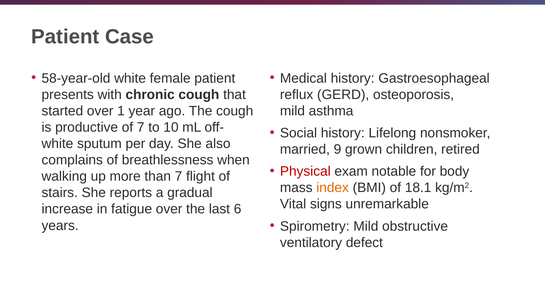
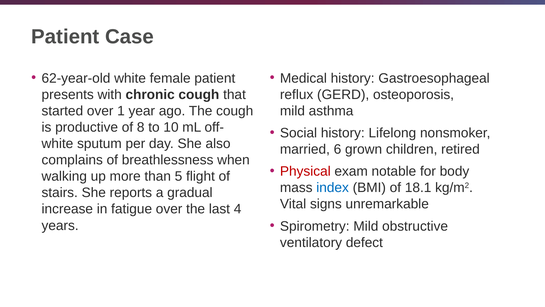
58-year-old: 58-year-old -> 62-year-old
of 7: 7 -> 8
9: 9 -> 6
than 7: 7 -> 5
index colour: orange -> blue
6: 6 -> 4
